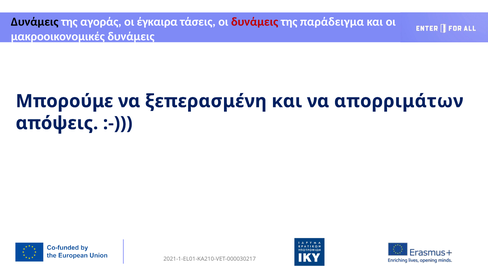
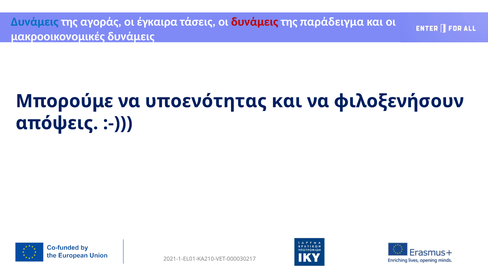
Δυνάμεις at (35, 22) colour: black -> blue
ξεπερασμένη: ξεπερασμένη -> υποενότητας
απορριμάτων: απορριμάτων -> φιλοξενήσουν
